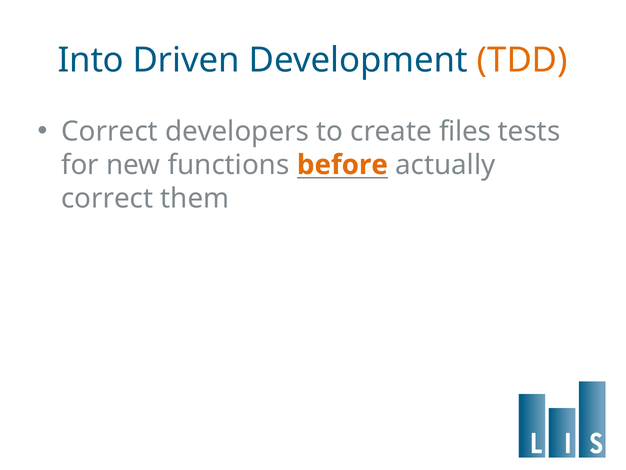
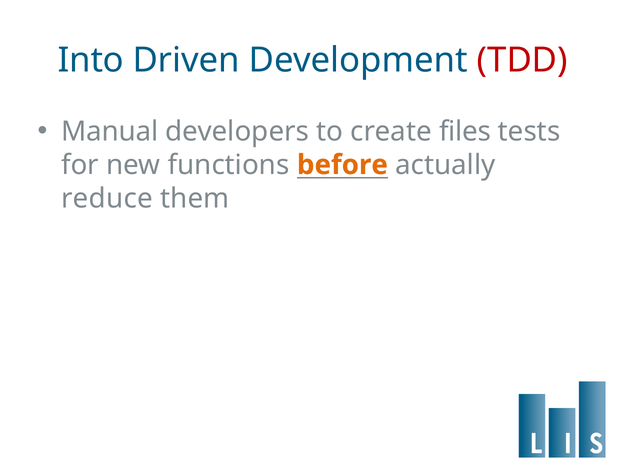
TDD colour: orange -> red
Correct at (110, 131): Correct -> Manual
correct at (107, 198): correct -> reduce
